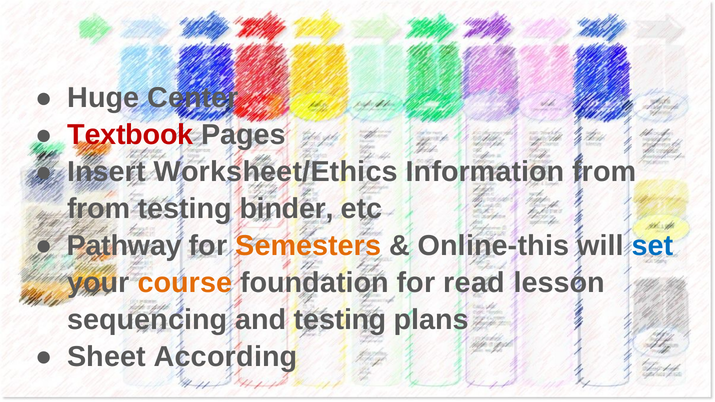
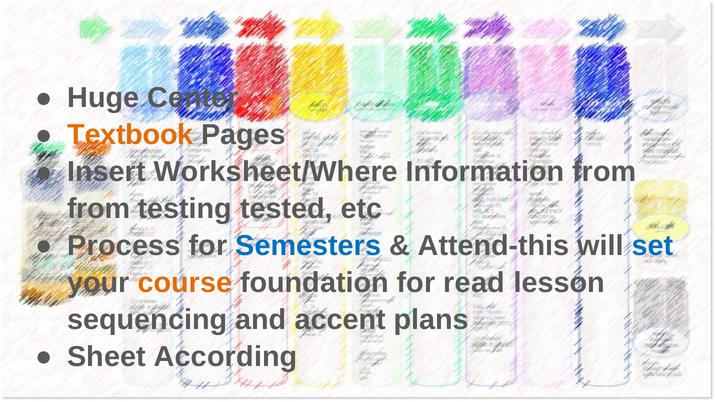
Textbook colour: red -> orange
Worksheet/Ethics: Worksheet/Ethics -> Worksheet/Where
binder: binder -> tested
Pathway: Pathway -> Process
Semesters colour: orange -> blue
Online-this: Online-this -> Attend-this
and testing: testing -> accent
